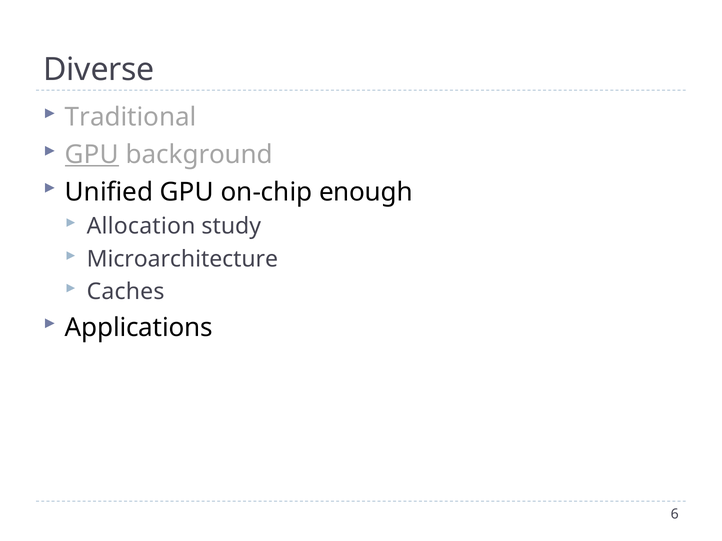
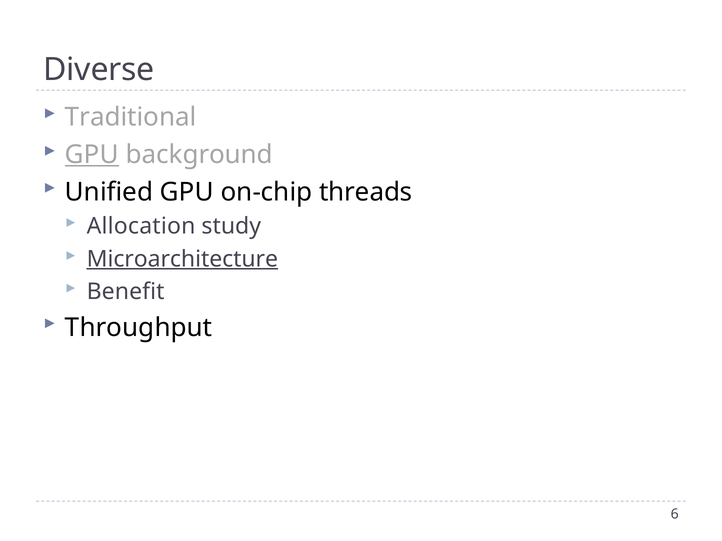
enough: enough -> threads
Microarchitecture underline: none -> present
Caches: Caches -> Benefit
Applications: Applications -> Throughput
